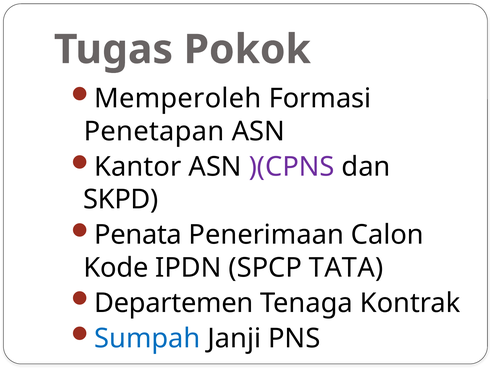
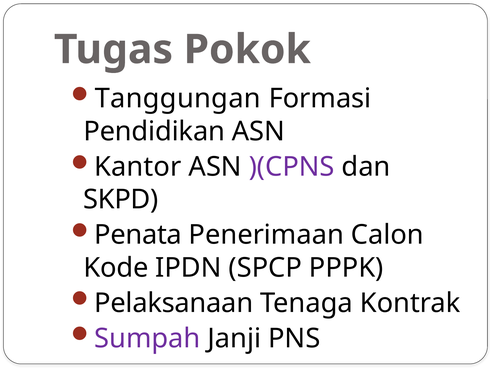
Memperoleh: Memperoleh -> Tanggungan
Penetapan: Penetapan -> Pendidikan
TATA: TATA -> PPPK
Departemen: Departemen -> Pelaksanaan
Sumpah colour: blue -> purple
